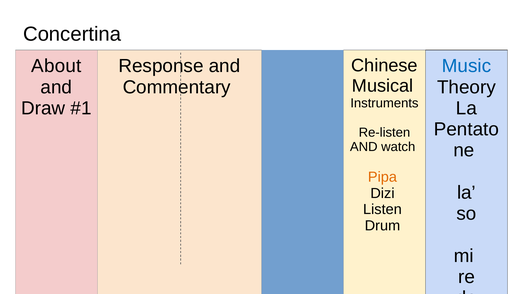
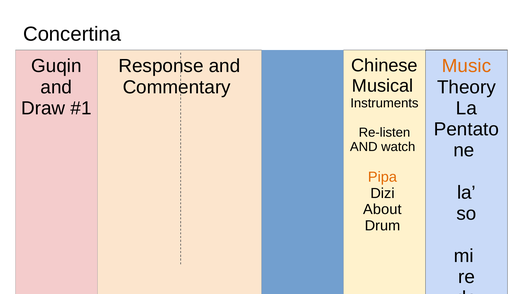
About: About -> Guqin
Music colour: blue -> orange
Listen: Listen -> About
